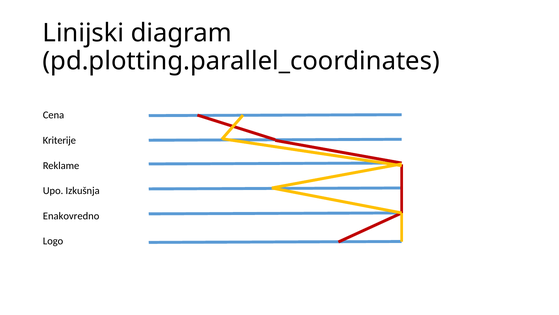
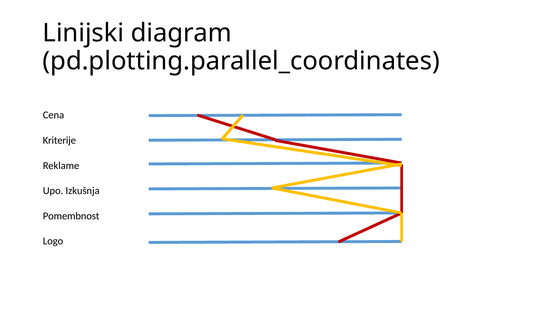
Enakovredno: Enakovredno -> Pomembnost
